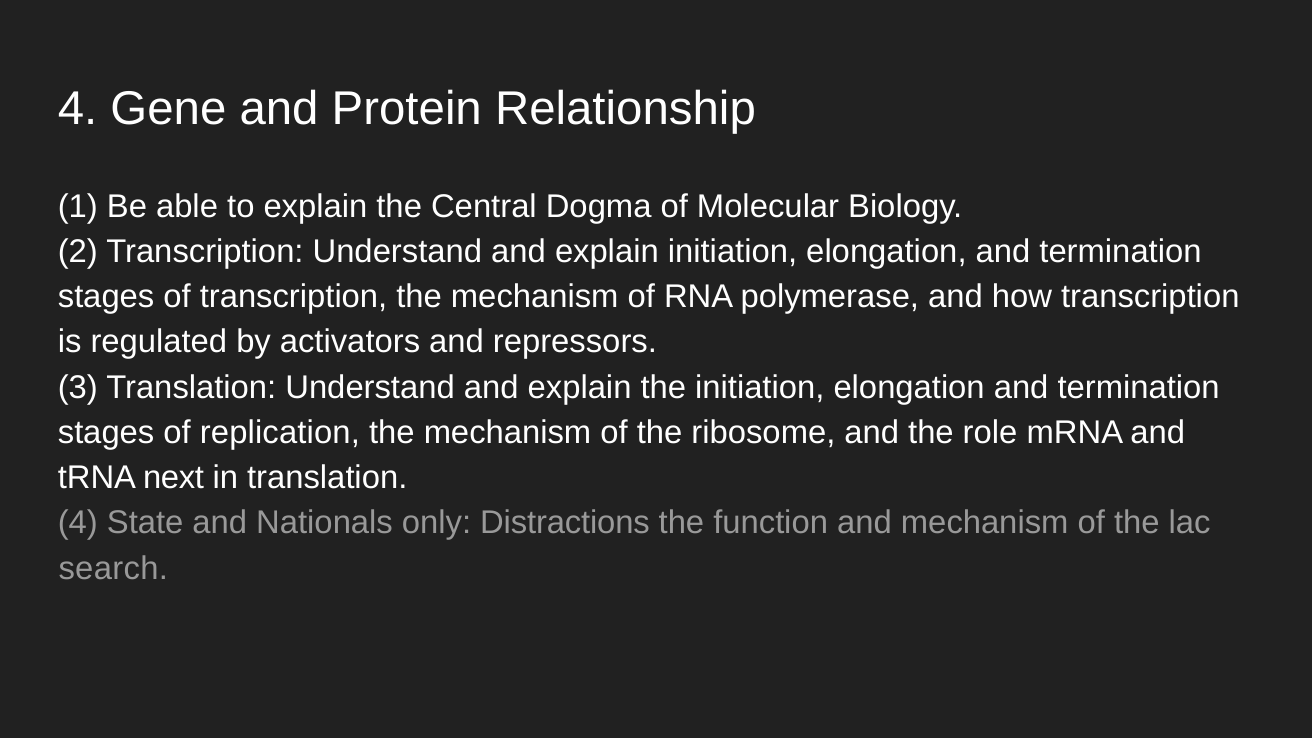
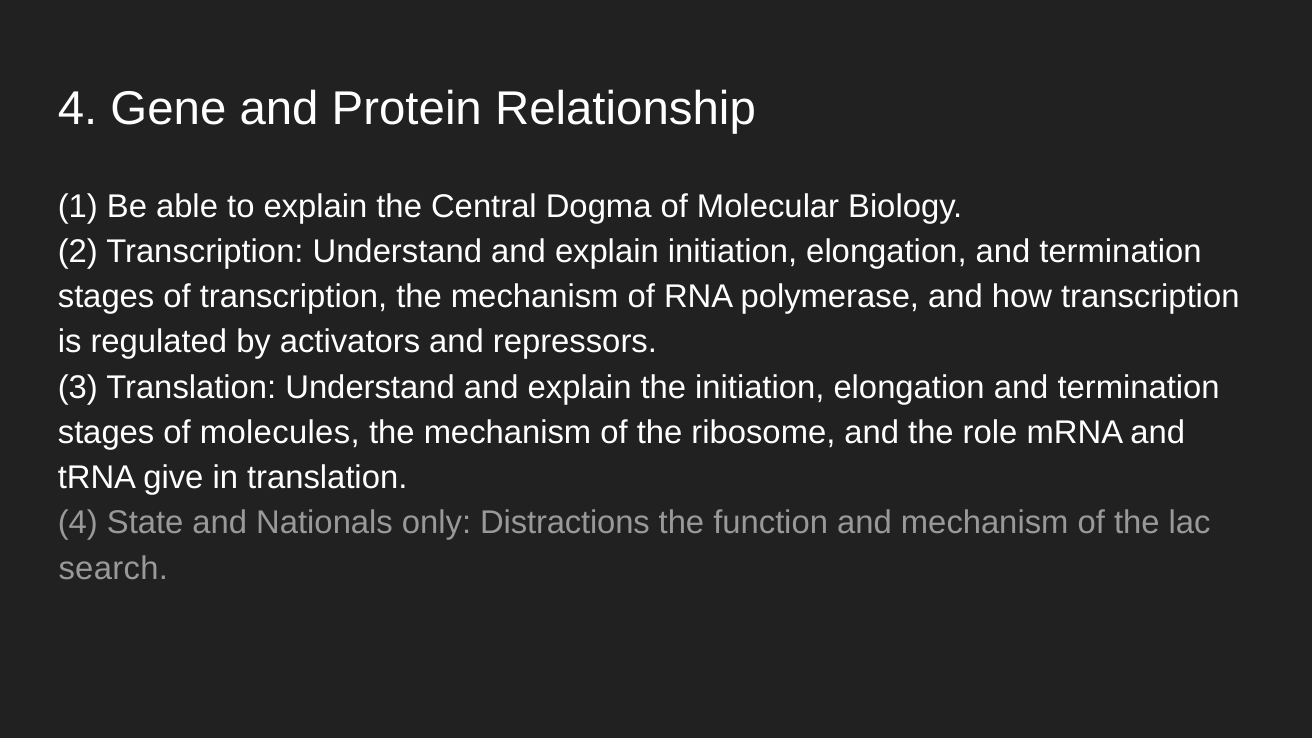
replication: replication -> molecules
next: next -> give
